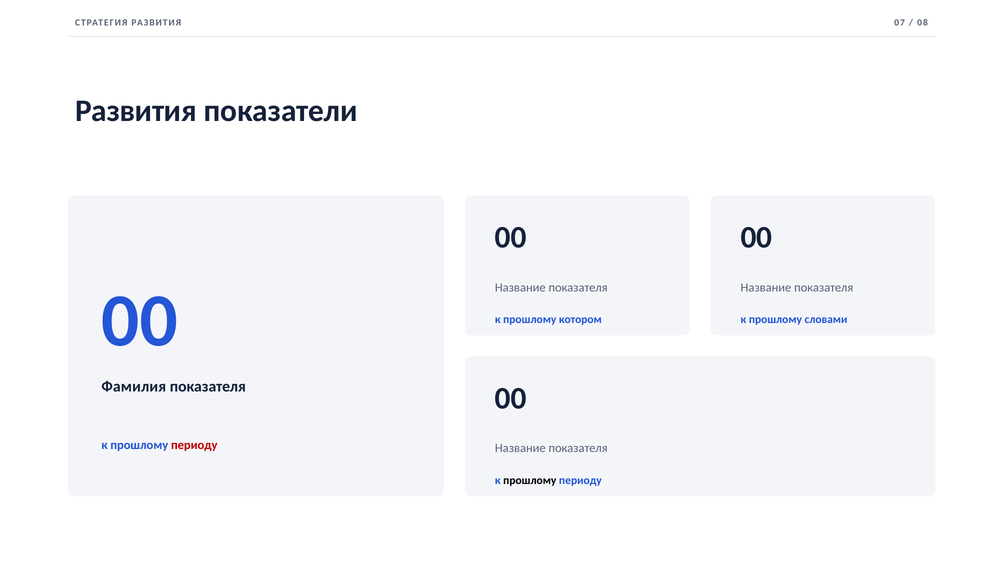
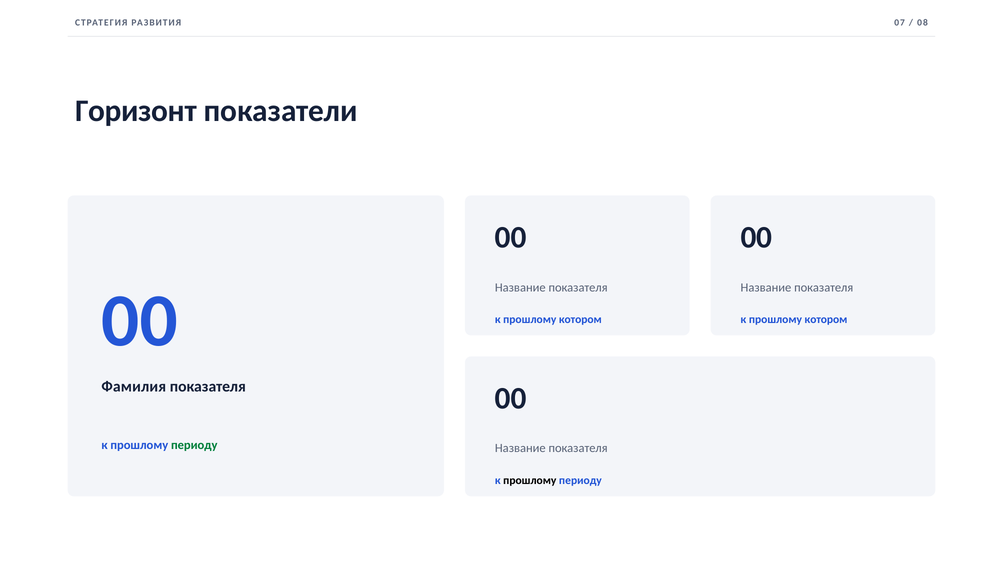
Развития at (136, 111): Развития -> Горизонт
словами at (826, 320): словами -> котором
периоду at (194, 446) colour: red -> green
